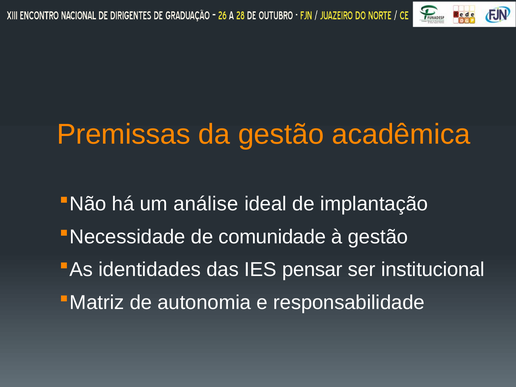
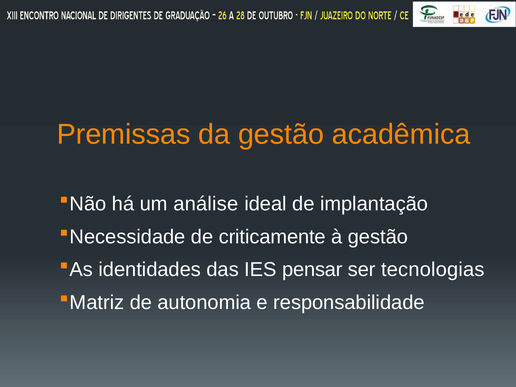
comunidade: comunidade -> criticamente
institucional: institucional -> tecnologias
